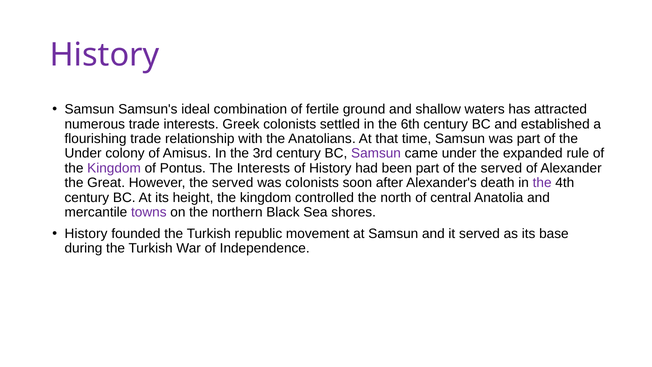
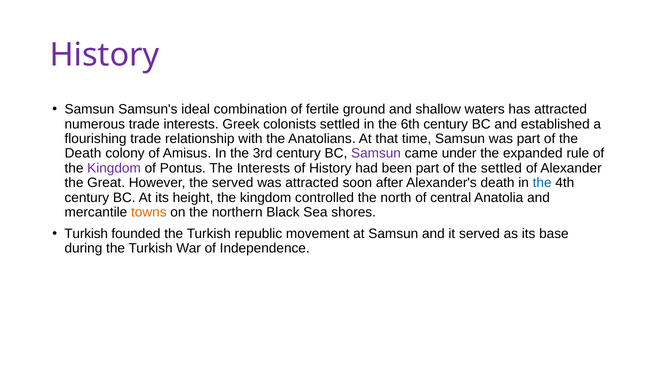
Under at (83, 153): Under -> Death
of the served: served -> settled
was colonists: colonists -> attracted
the at (542, 183) colour: purple -> blue
towns colour: purple -> orange
History at (86, 234): History -> Turkish
